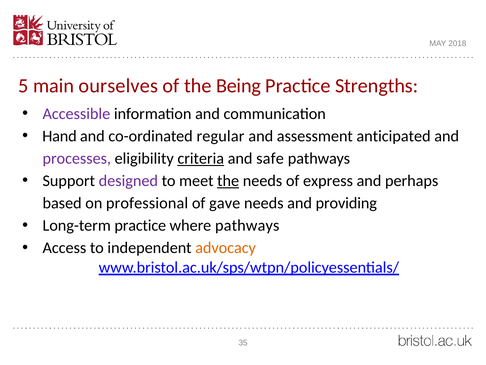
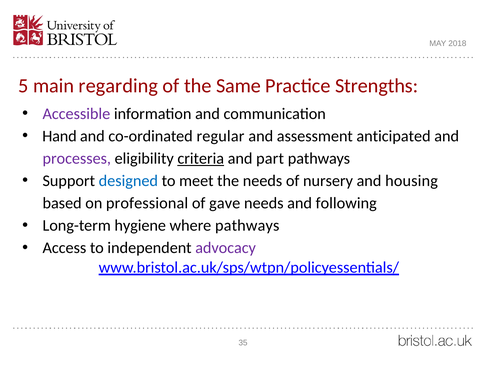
ourselves: ourselves -> regarding
Being: Being -> Same
safe: safe -> part
designed colour: purple -> blue
the at (228, 181) underline: present -> none
express: express -> nursery
perhaps: perhaps -> housing
providing: providing -> following
Long-term practice: practice -> hygiene
advocacy colour: orange -> purple
